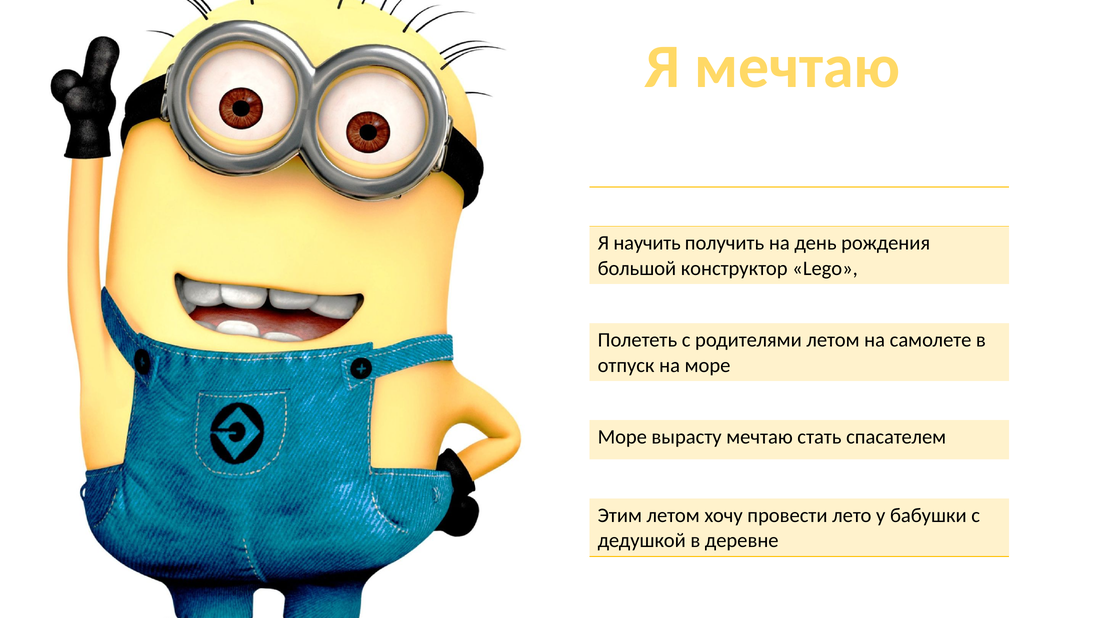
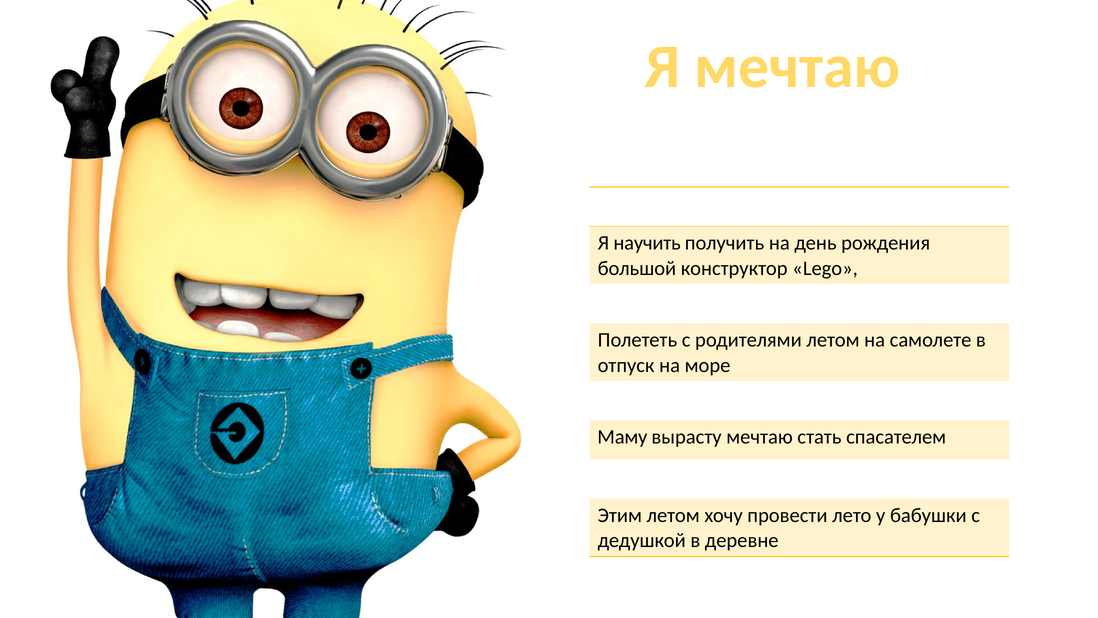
Море at (622, 437): Море -> Маму
